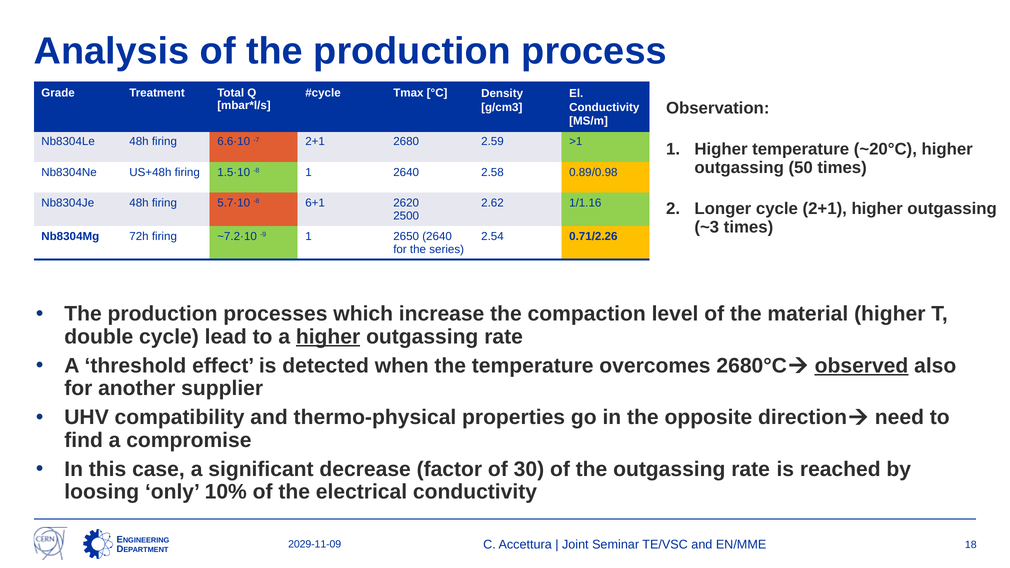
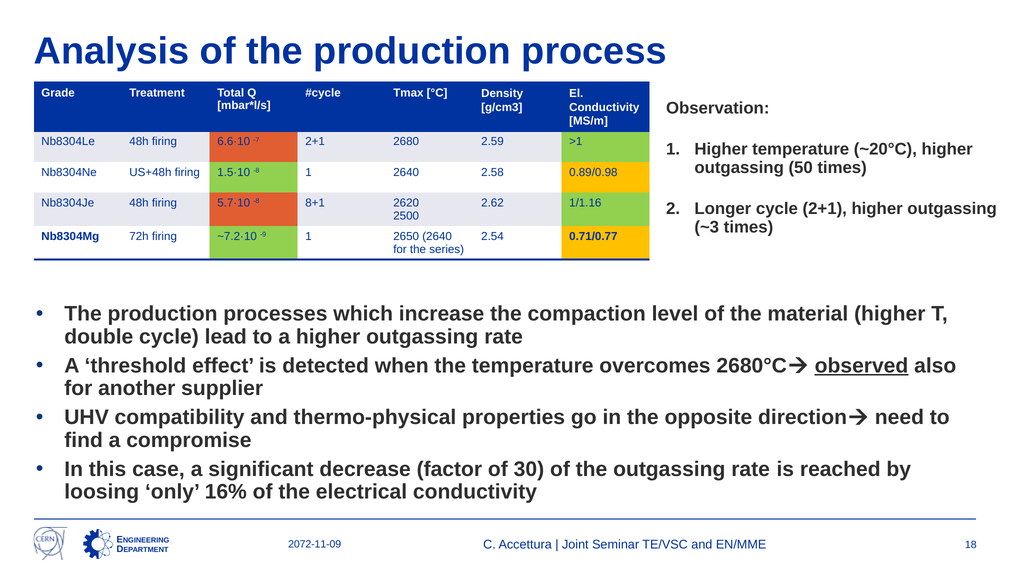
6+1: 6+1 -> 8+1
0.71/2.26: 0.71/2.26 -> 0.71/0.77
higher at (328, 337) underline: present -> none
10%: 10% -> 16%
2029-11-09: 2029-11-09 -> 2072-11-09
